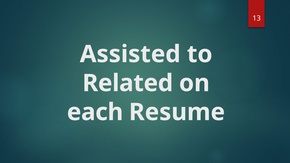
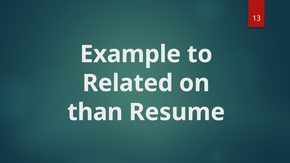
Assisted: Assisted -> Example
each: each -> than
